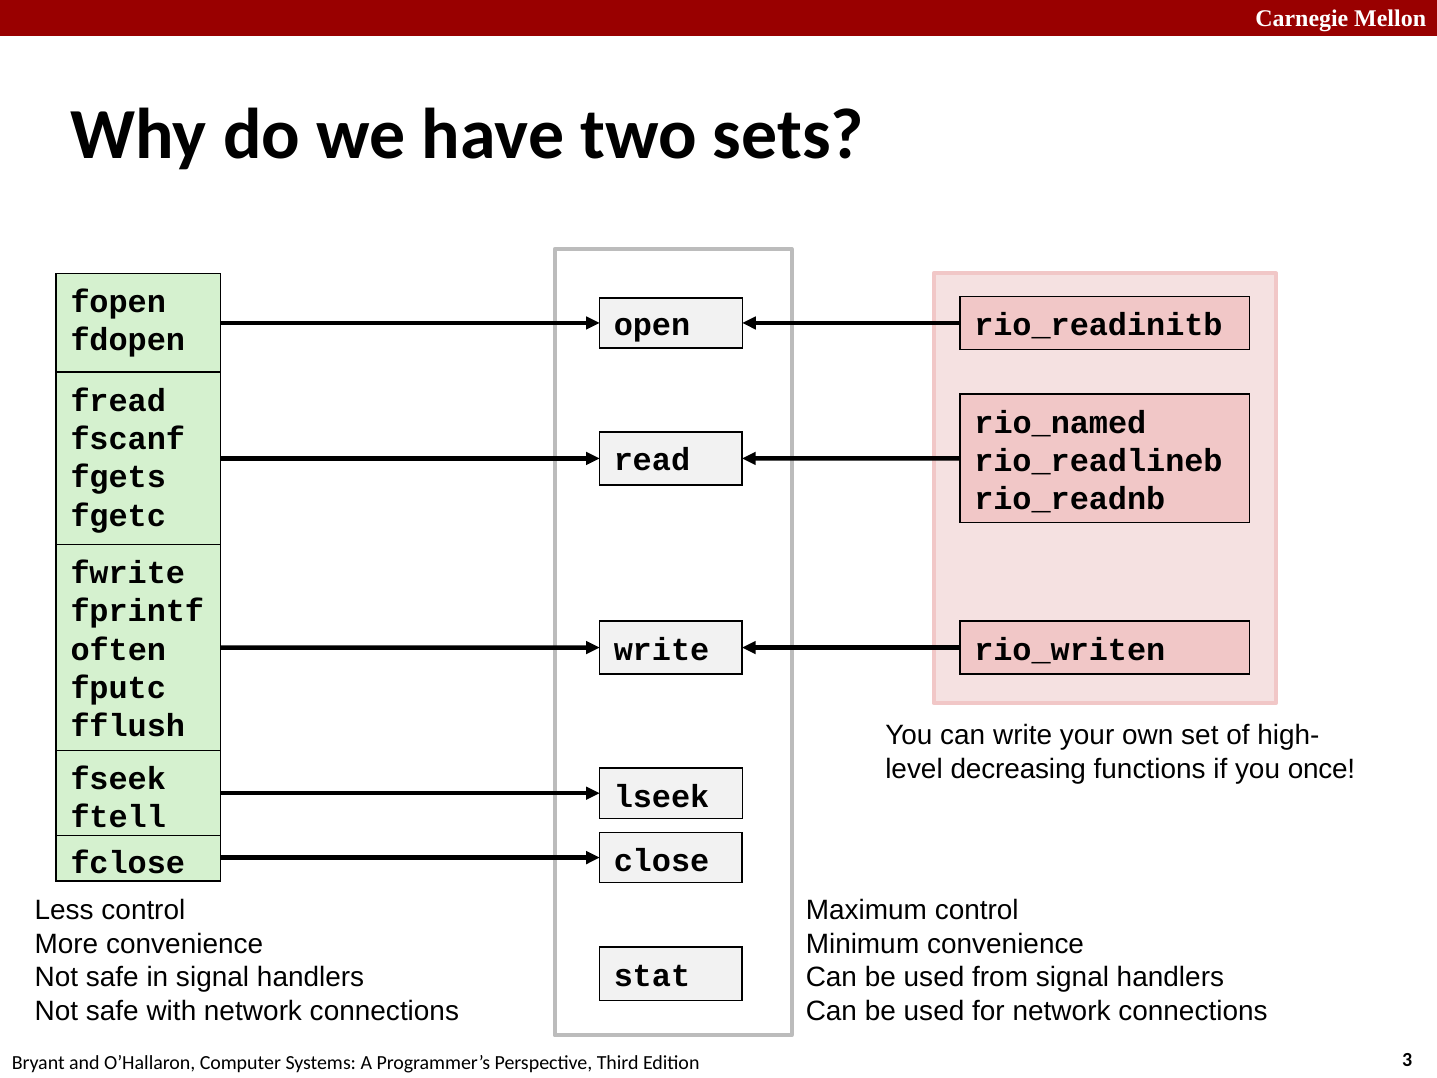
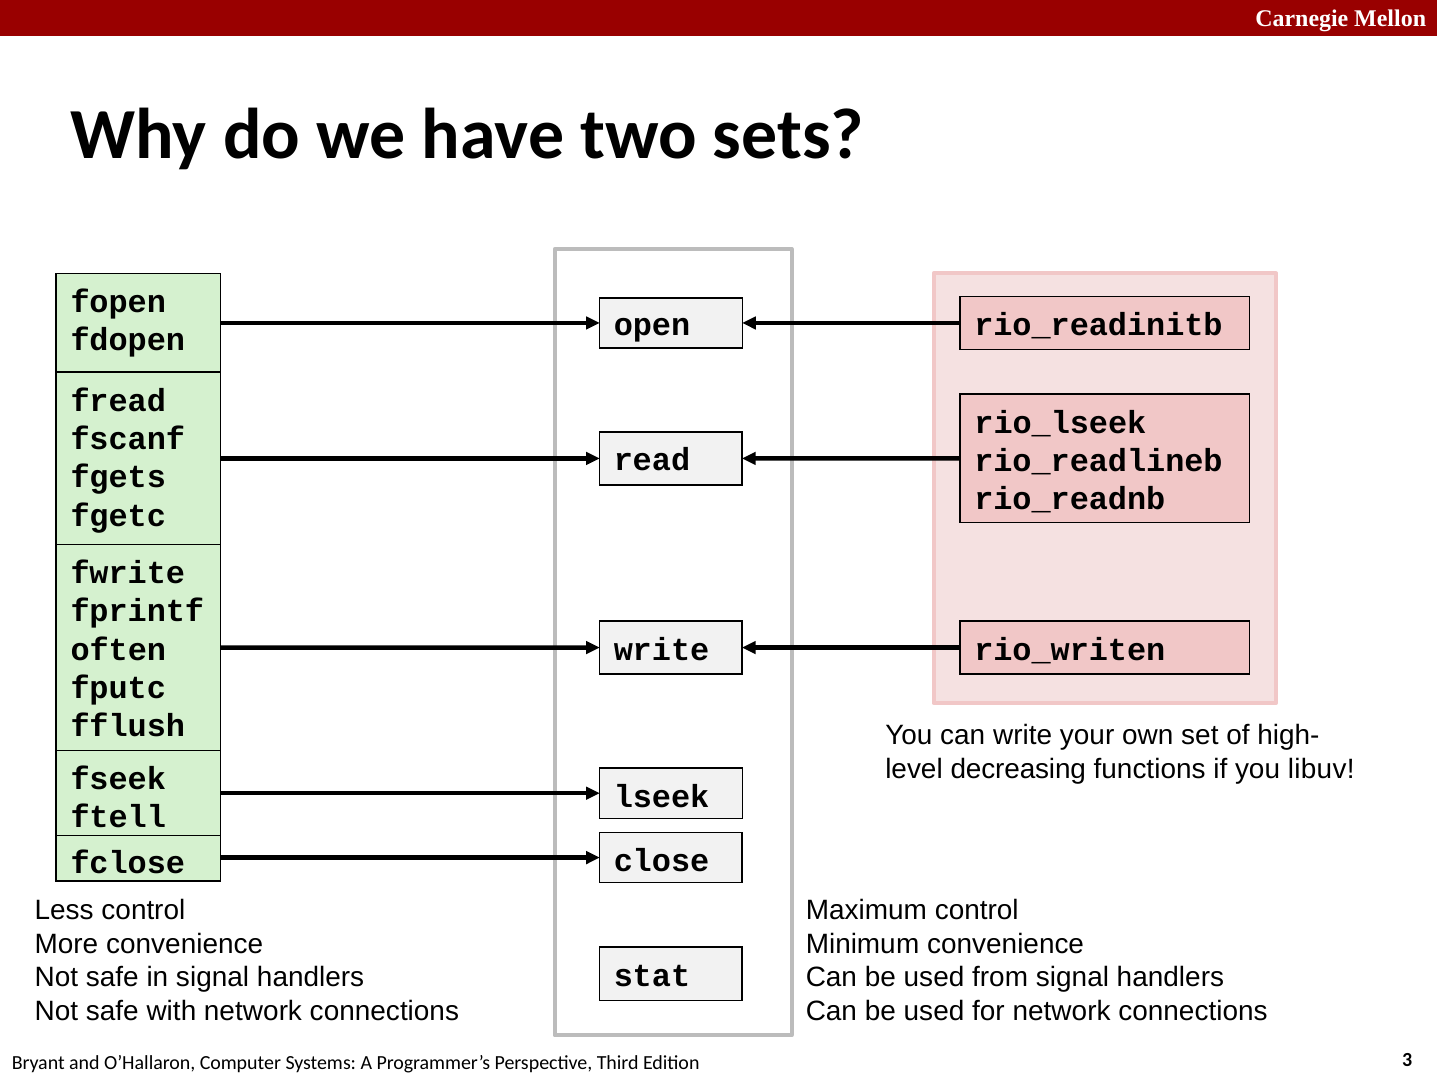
rio_named: rio_named -> rio_lseek
once: once -> libuv
